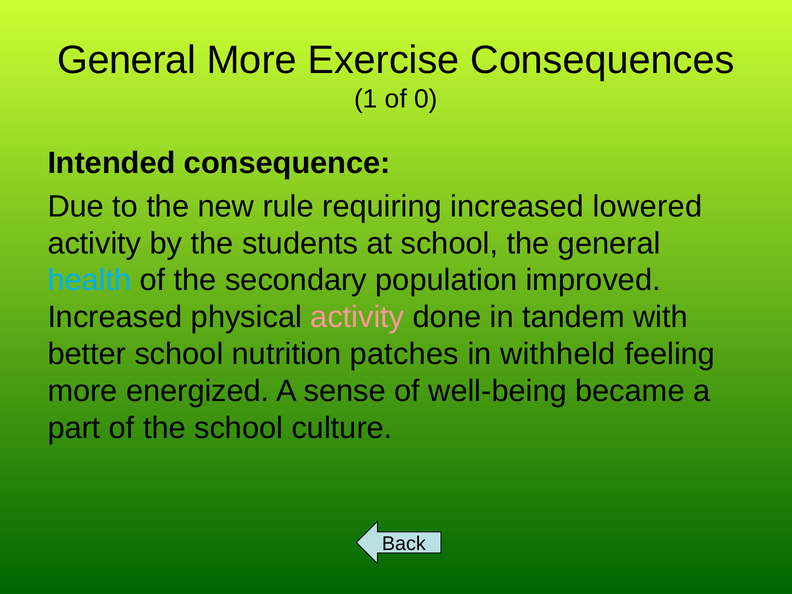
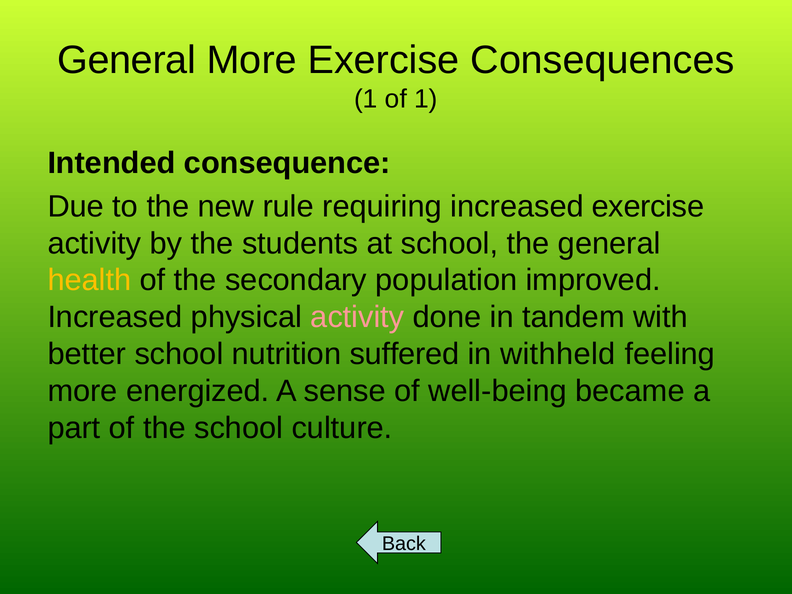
of 0: 0 -> 1
increased lowered: lowered -> exercise
health colour: light blue -> yellow
patches: patches -> suffered
